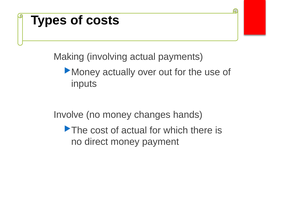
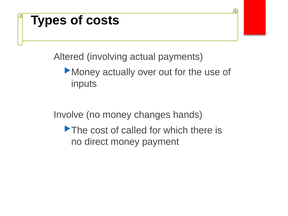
Making: Making -> Altered
of actual: actual -> called
